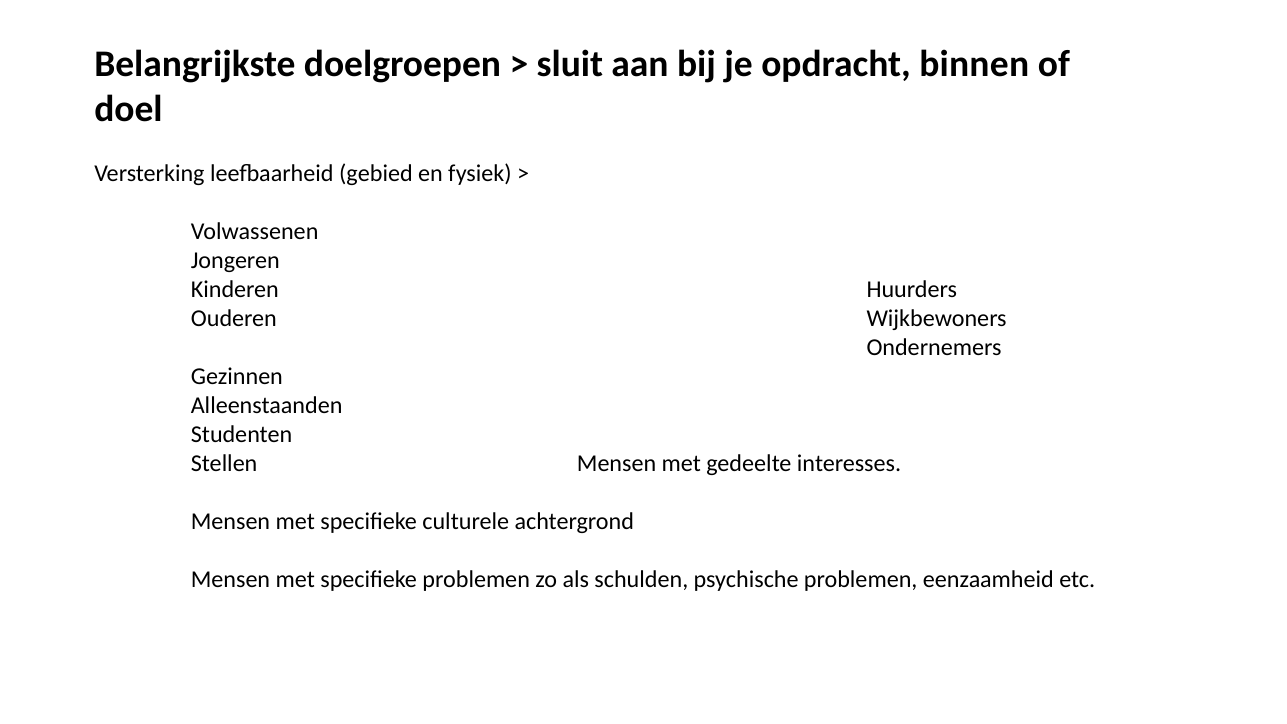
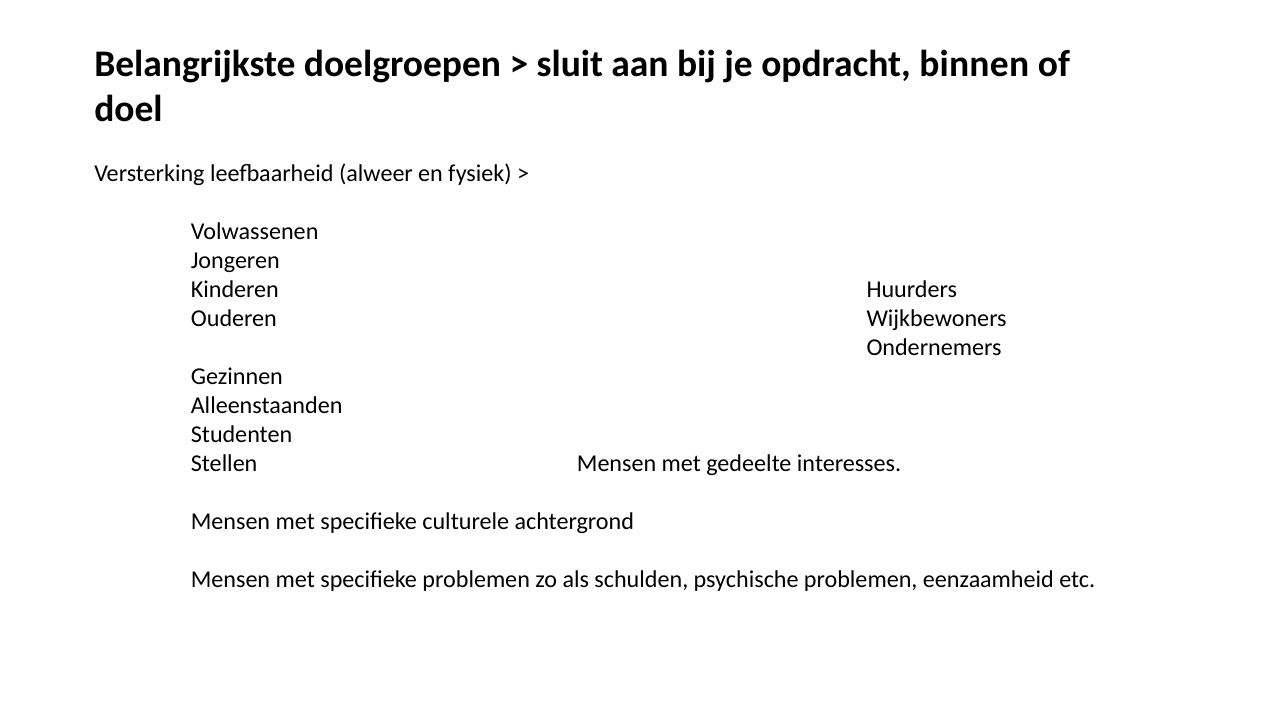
gebied: gebied -> alweer
